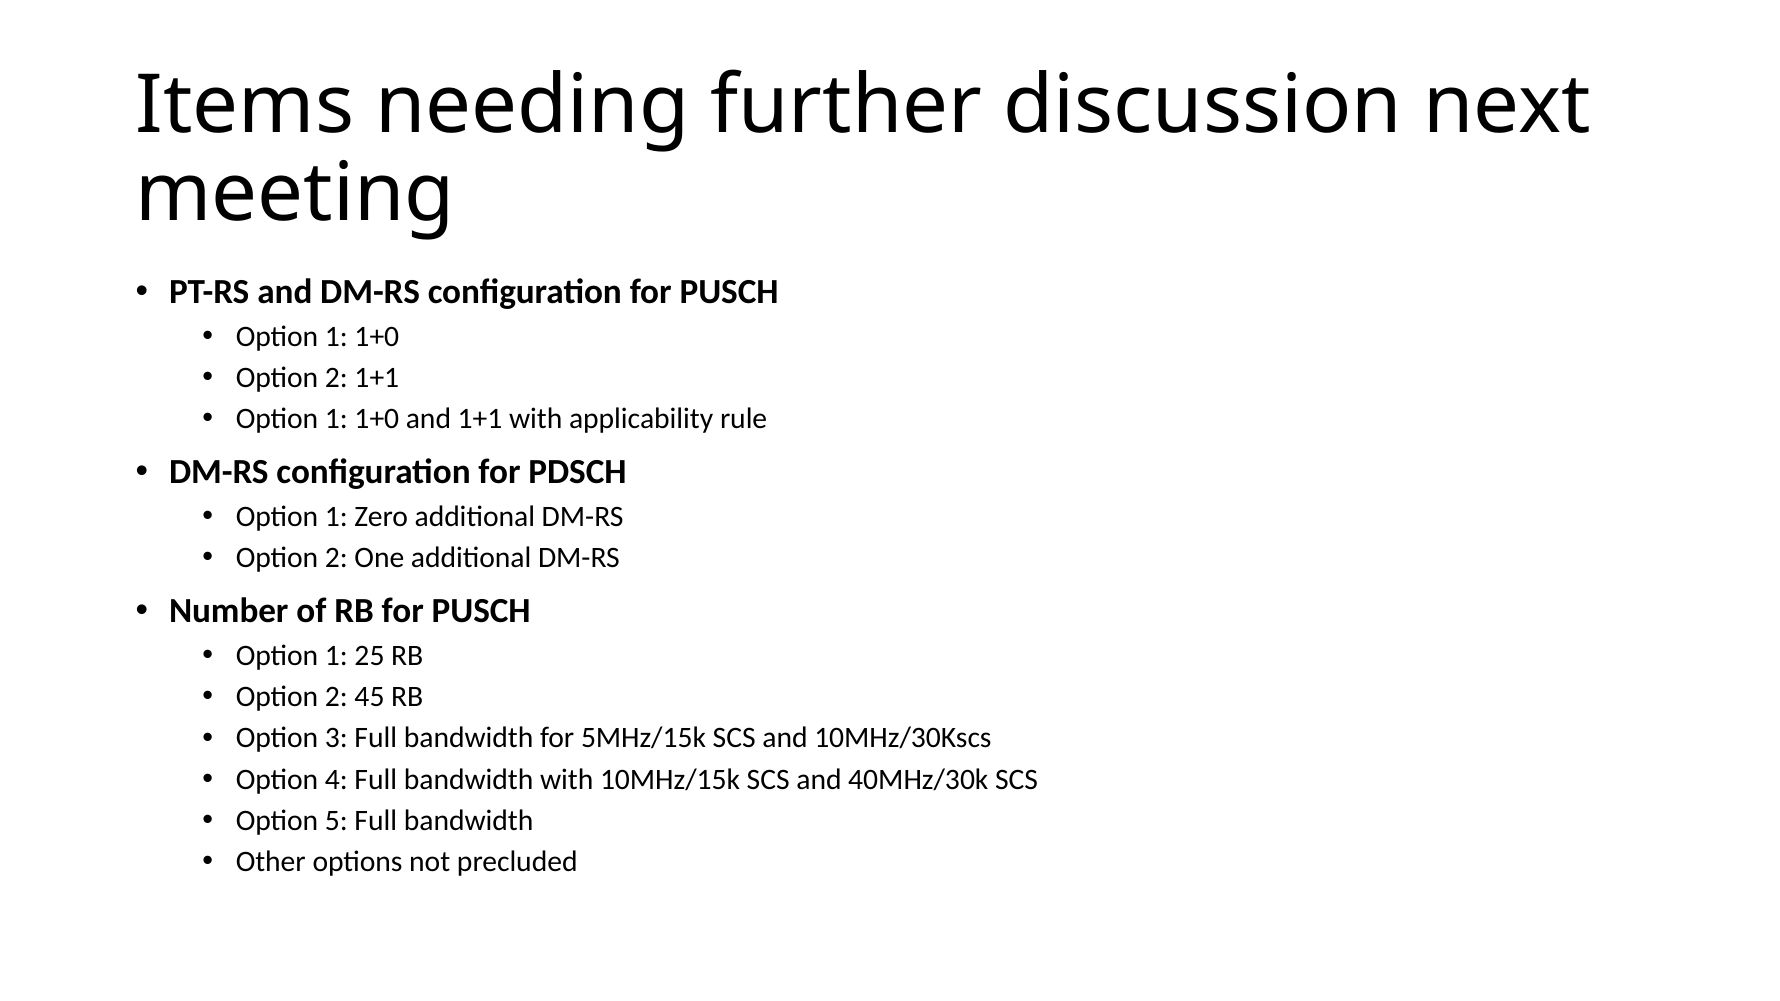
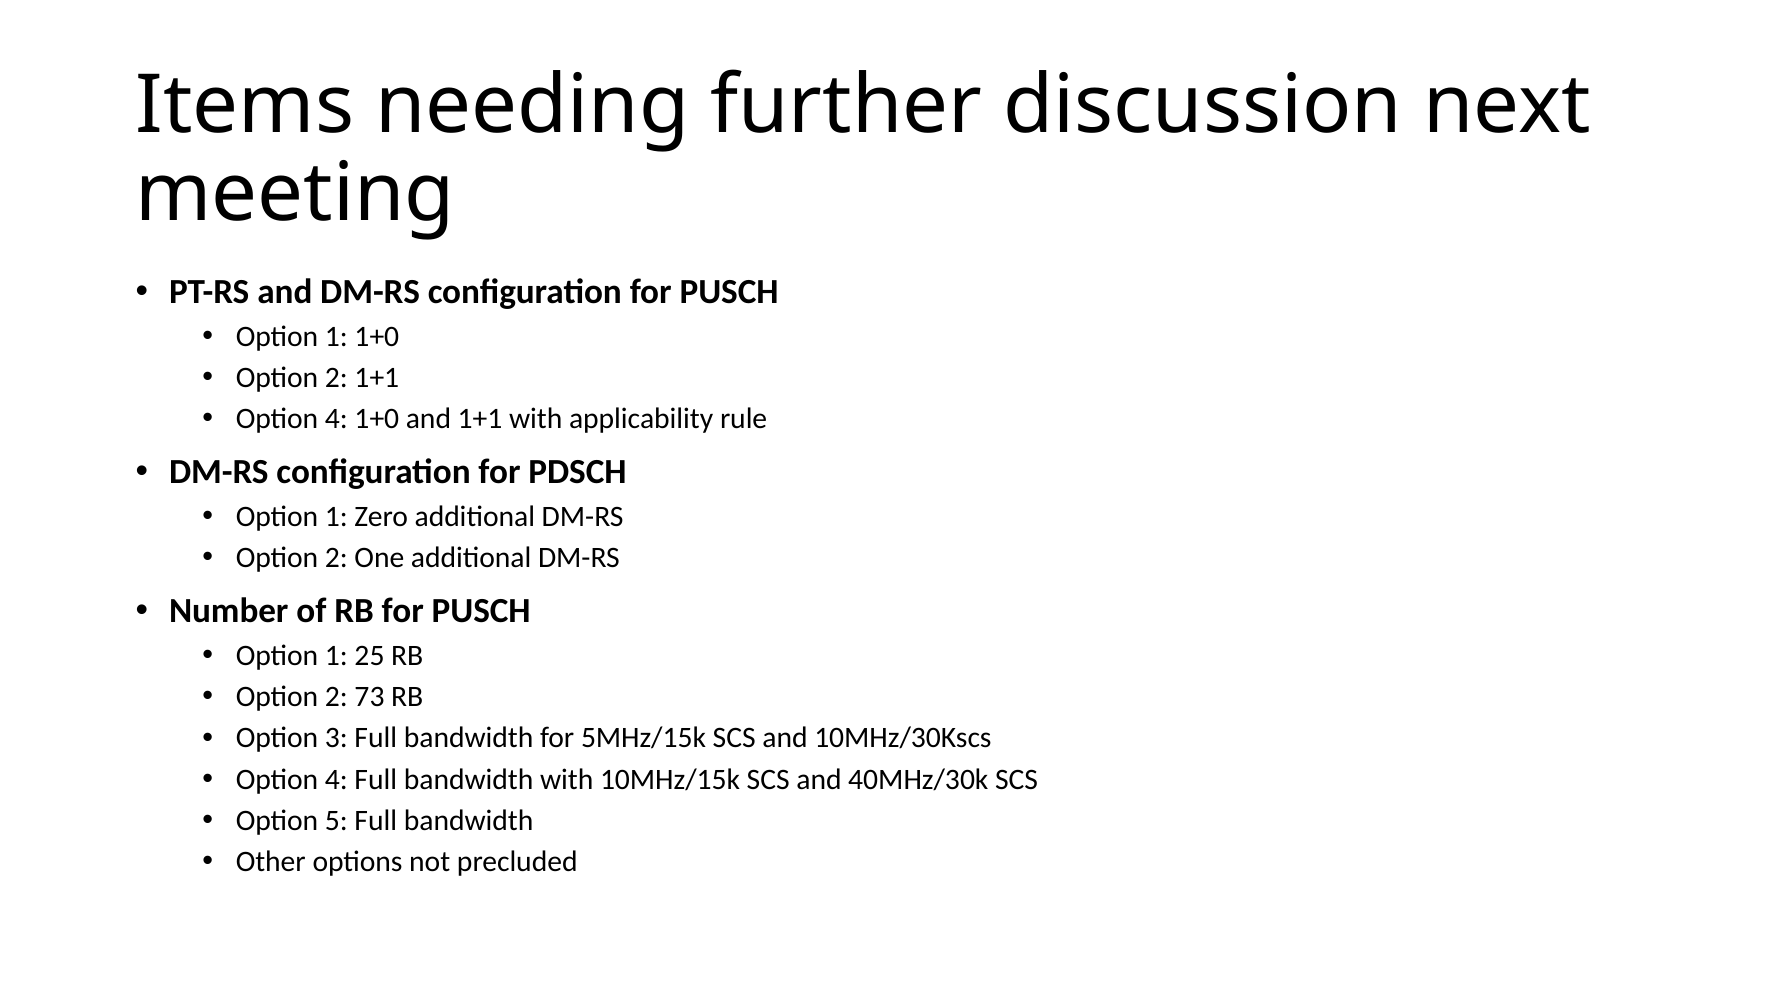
1 at (336, 419): 1 -> 4
45: 45 -> 73
